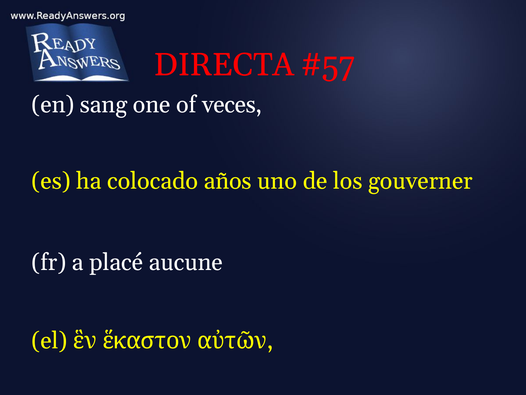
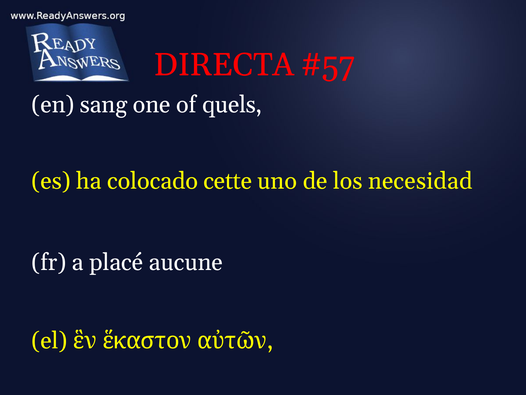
veces: veces -> quels
años: años -> cette
gouverner: gouverner -> necesidad
